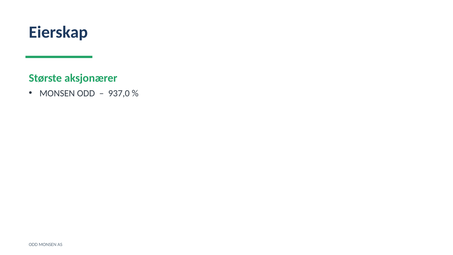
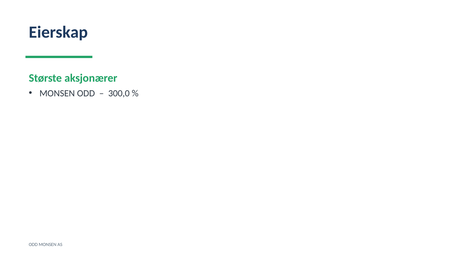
937,0: 937,0 -> 300,0
